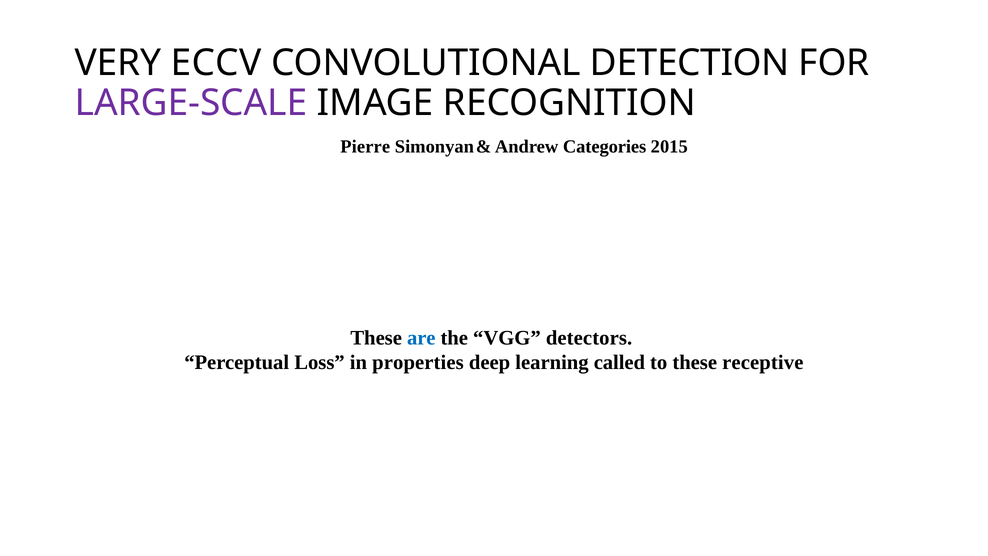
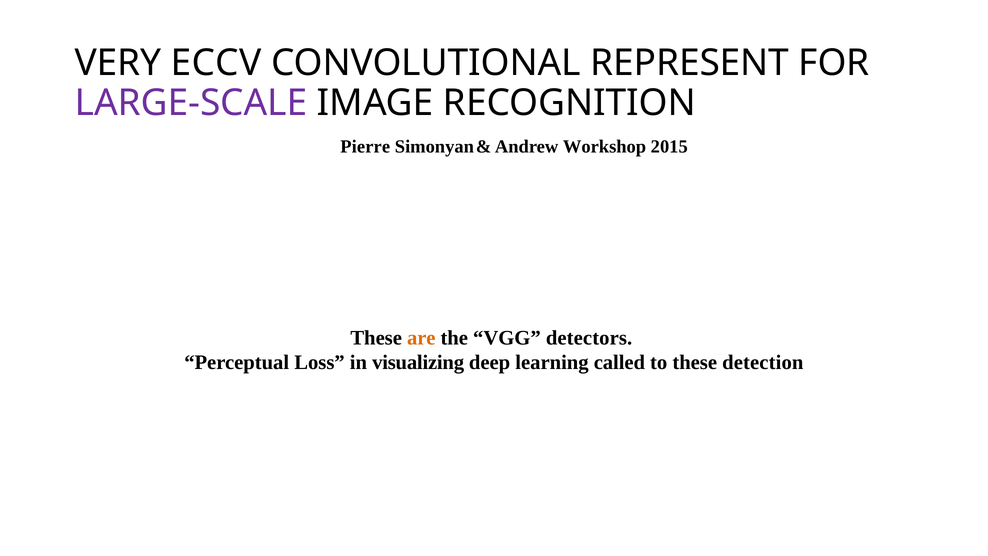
DETECTION: DETECTION -> REPRESENT
Categories: Categories -> Workshop
are colour: blue -> orange
properties: properties -> visualizing
receptive: receptive -> detection
